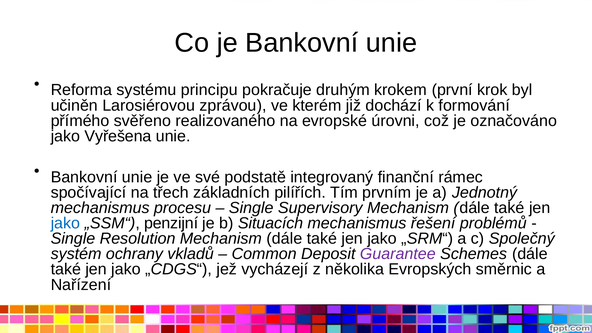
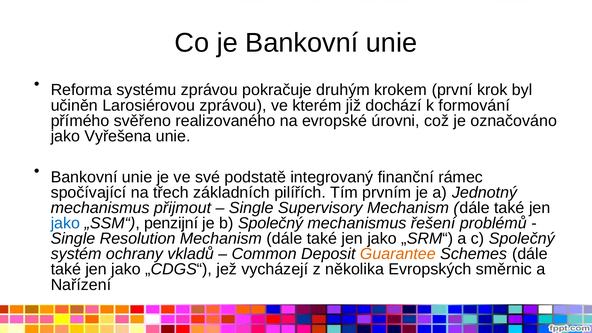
systému principu: principu -> zprávou
procesu: procesu -> přijmout
b Situacích: Situacích -> Společný
Guarantee colour: purple -> orange
